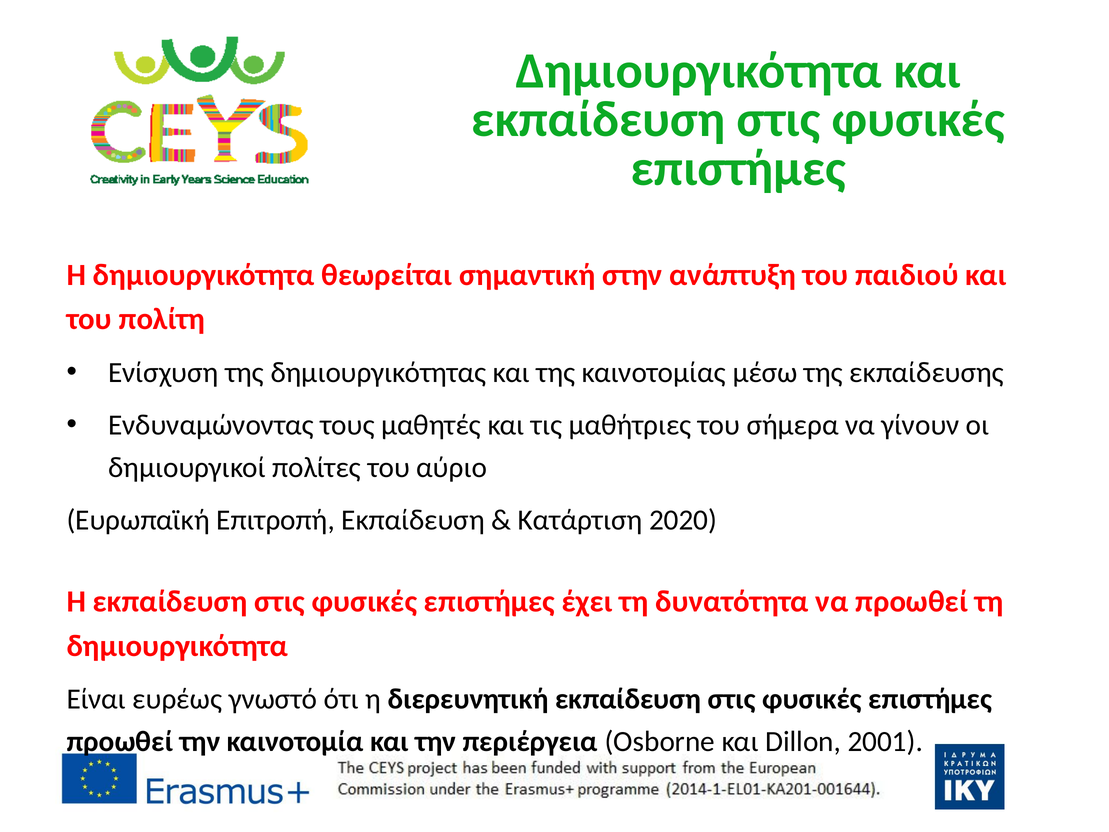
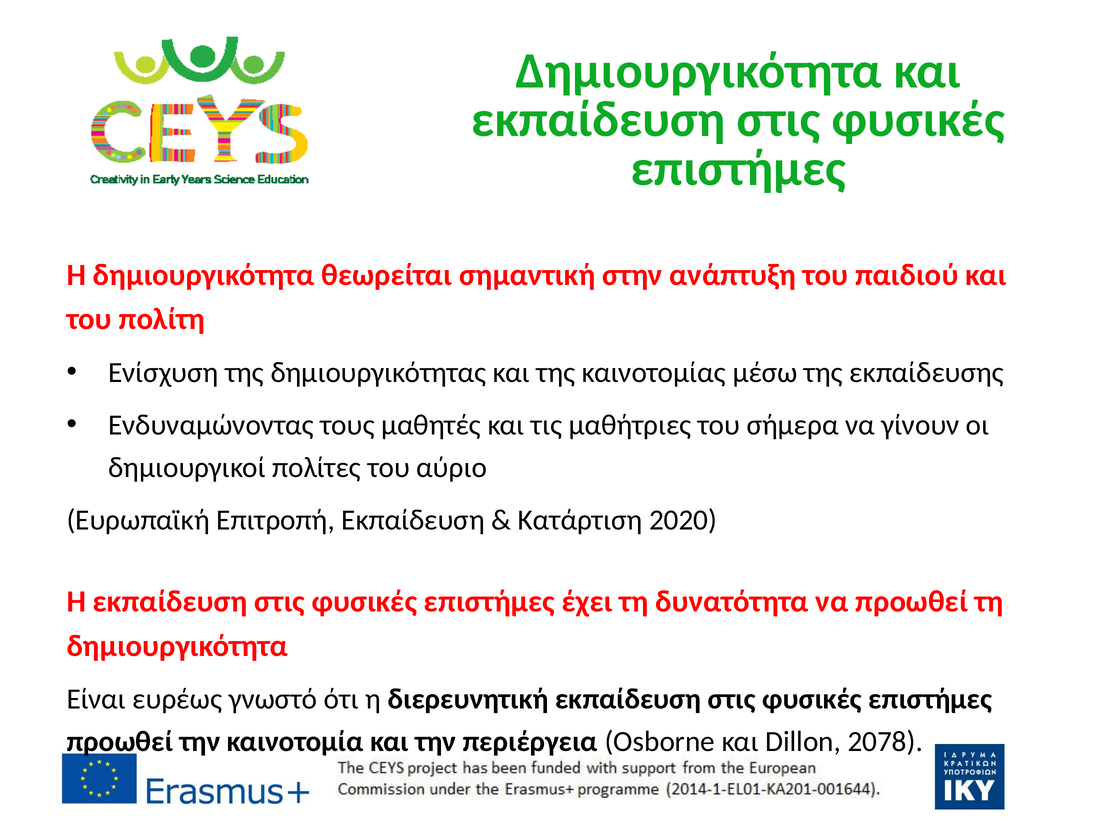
2001: 2001 -> 2078
